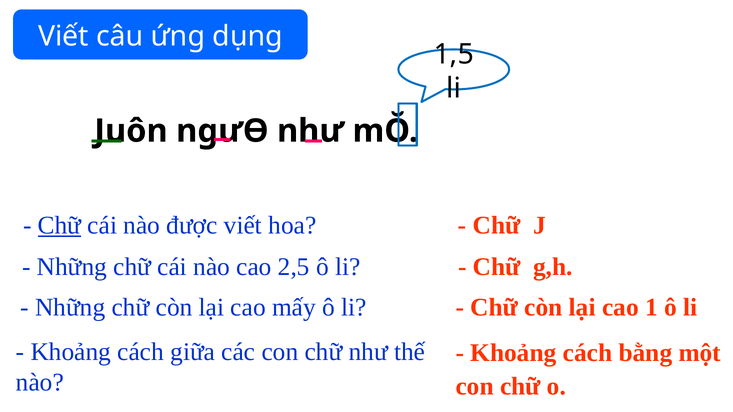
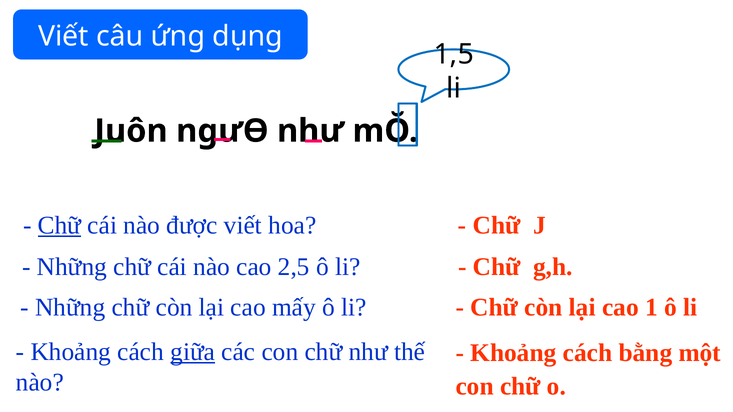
giữa underline: none -> present
